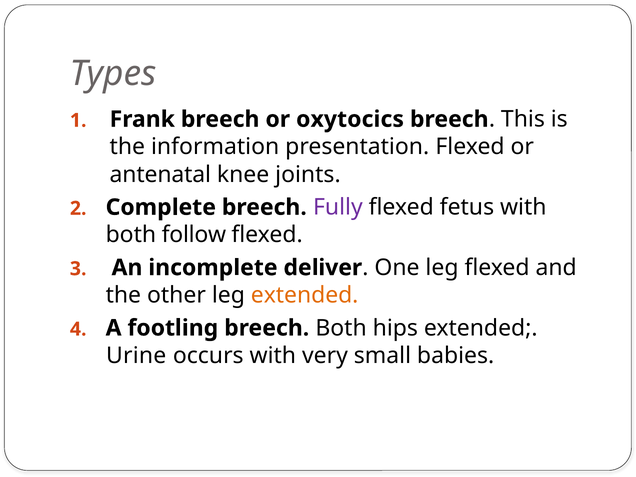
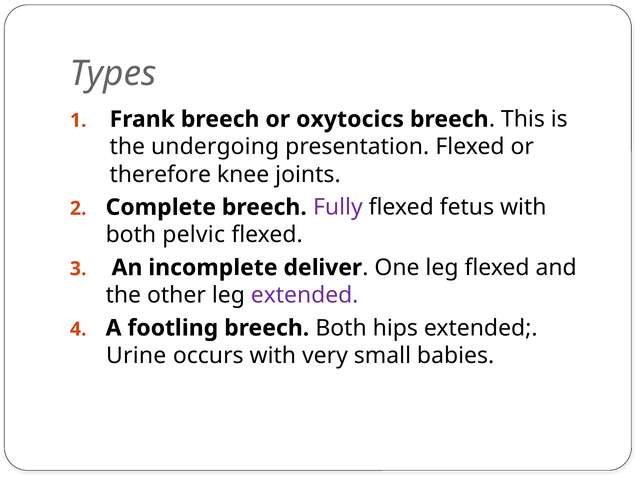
information: information -> undergoing
antenatal: antenatal -> therefore
follow: follow -> pelvic
extended at (305, 295) colour: orange -> purple
